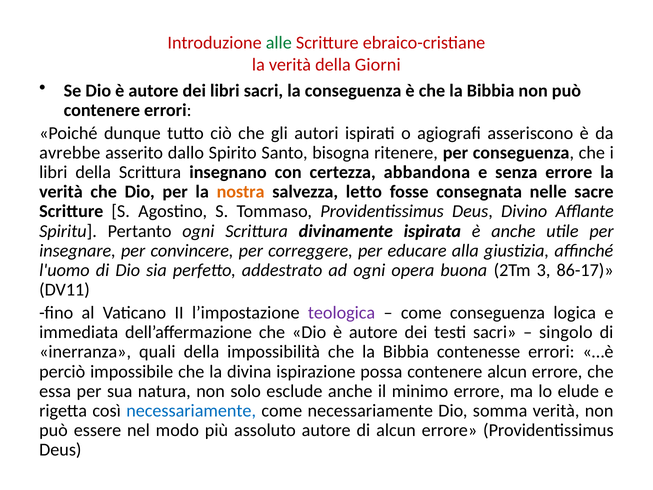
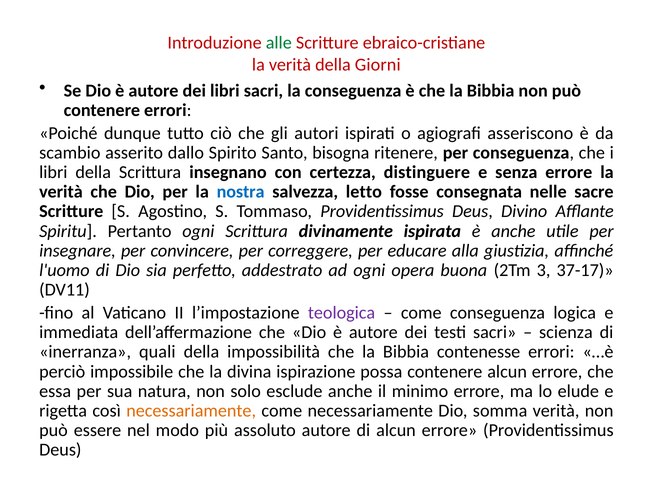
avrebbe: avrebbe -> scambio
abbandona: abbandona -> distinguere
nostra colour: orange -> blue
86-17: 86-17 -> 37-17
singolo: singolo -> scienza
necessariamente at (191, 411) colour: blue -> orange
